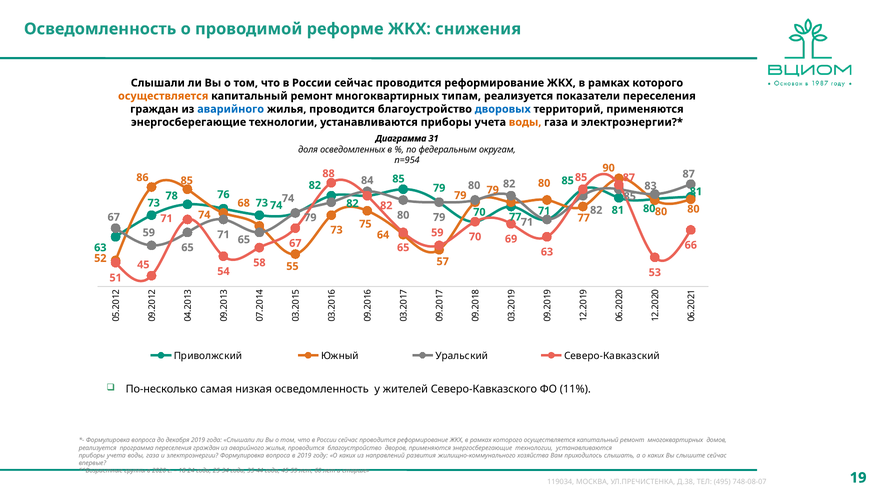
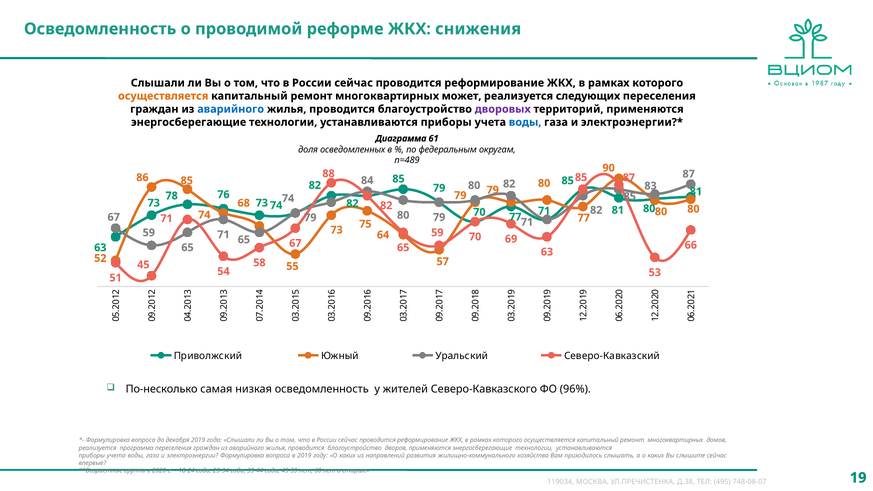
типам: типам -> может
показатели: показатели -> следующих
дворовых colour: blue -> purple
воды at (525, 122) colour: orange -> blue
31: 31 -> 61
n=954: n=954 -> n=489
11%: 11% -> 96%
